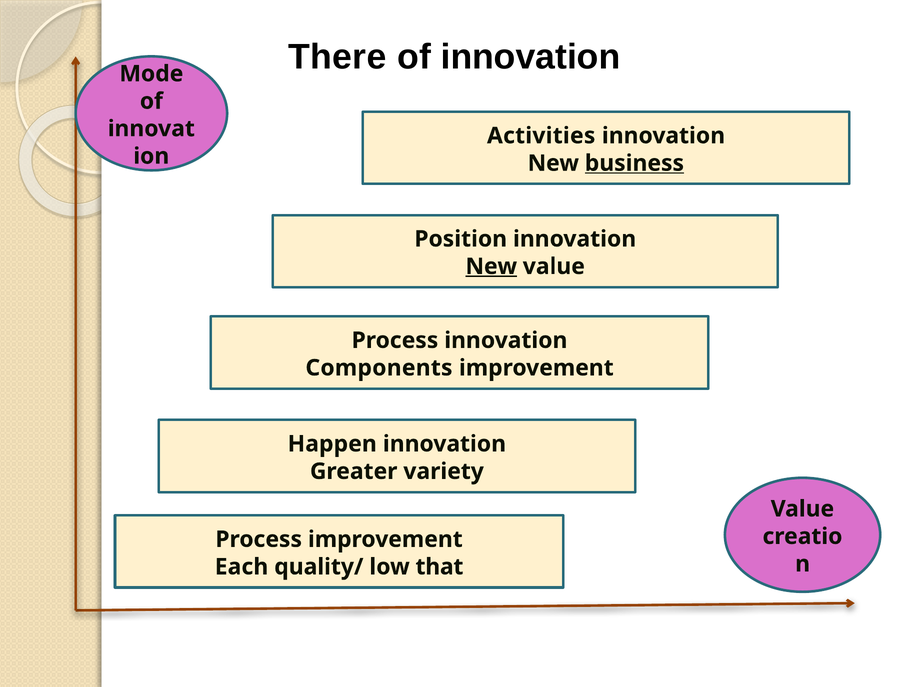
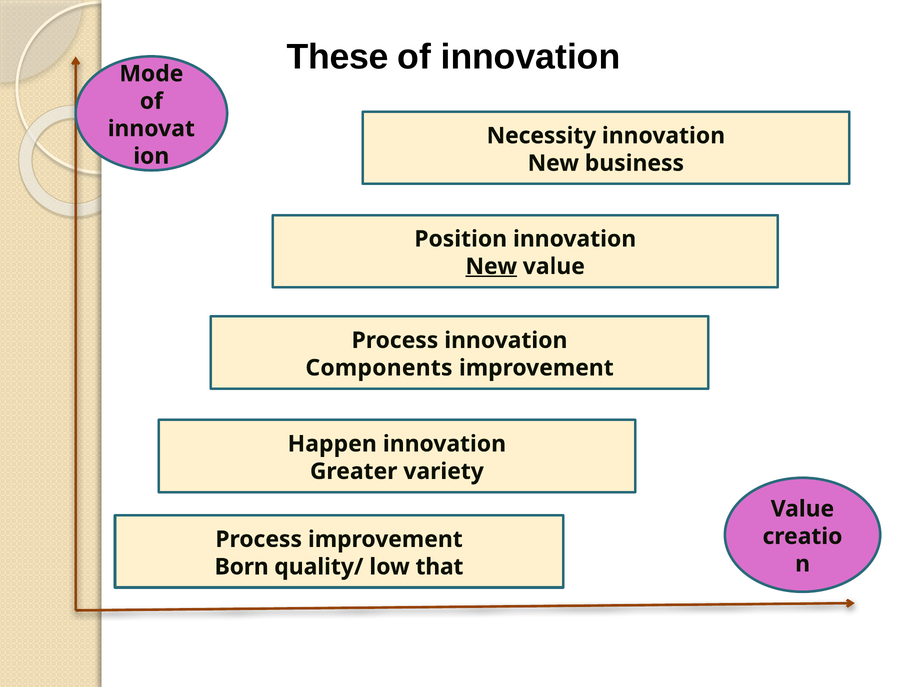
There: There -> These
Activities: Activities -> Necessity
business underline: present -> none
Each: Each -> Born
